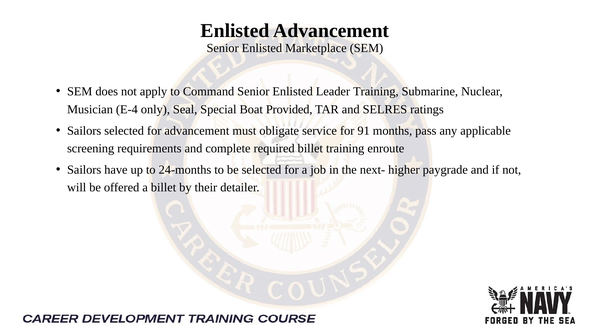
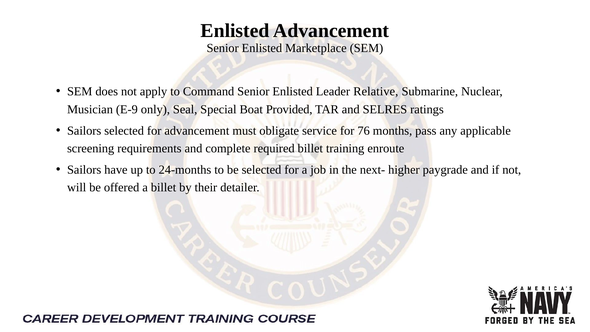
Leader Training: Training -> Relative
E-4: E-4 -> E-9
91: 91 -> 76
